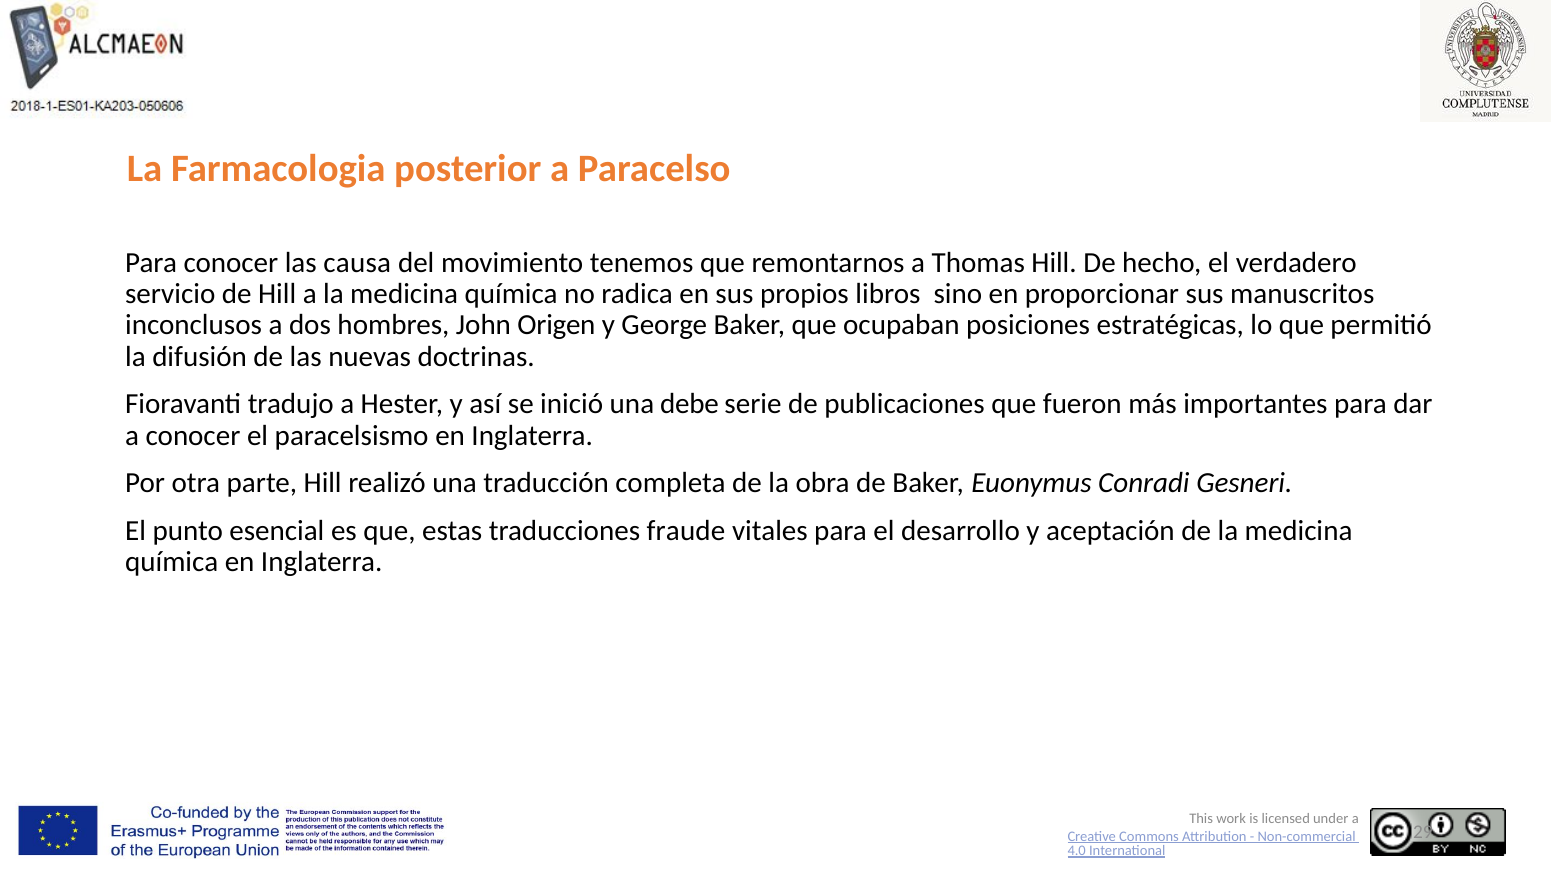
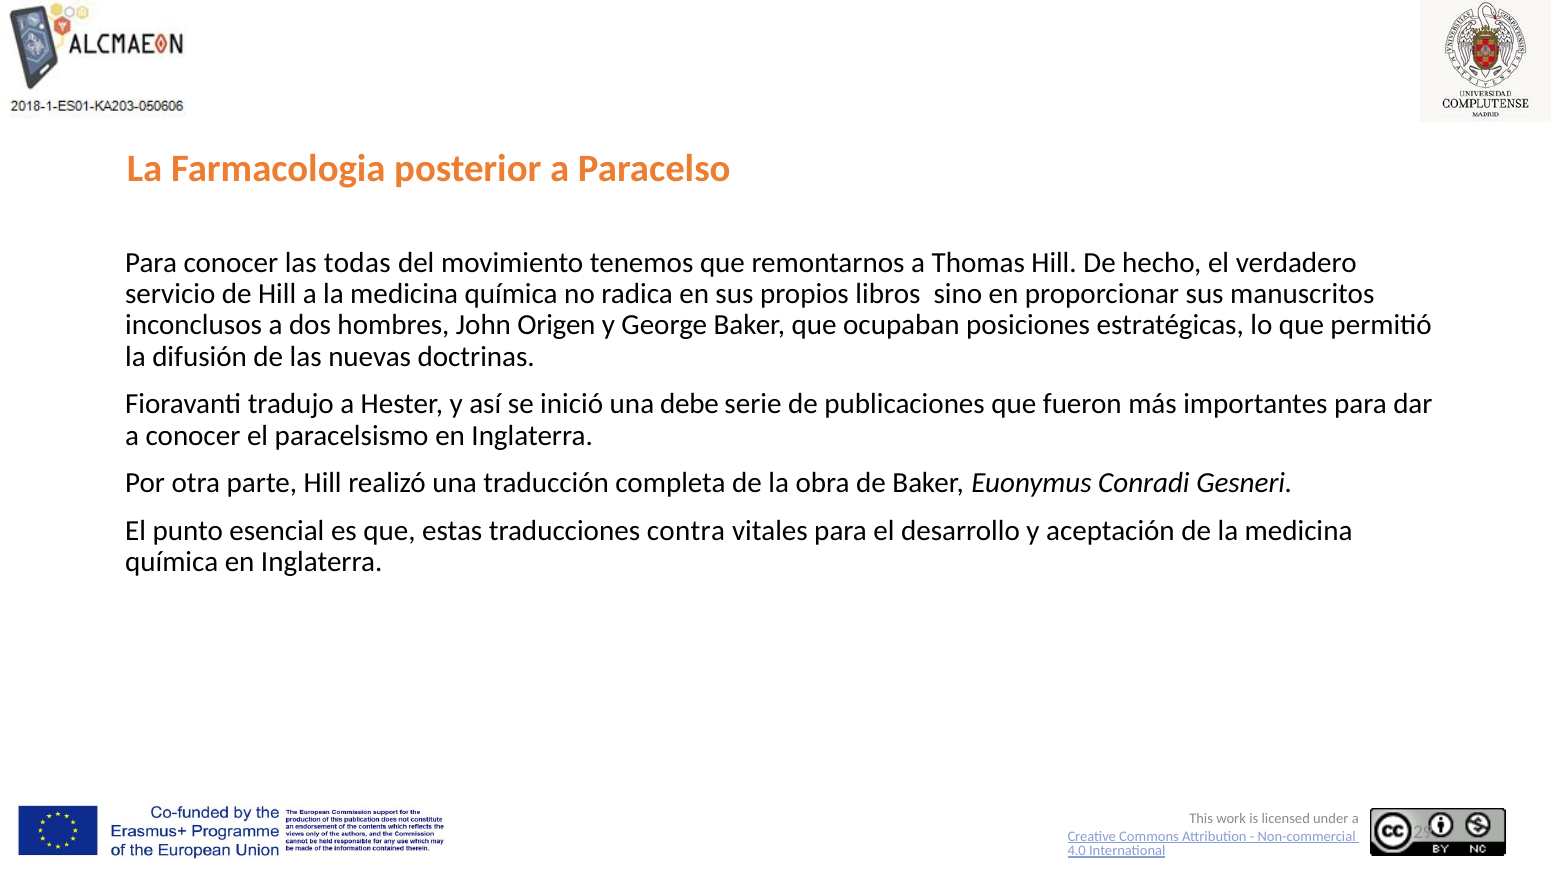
causa: causa -> todas
fraude: fraude -> contra
